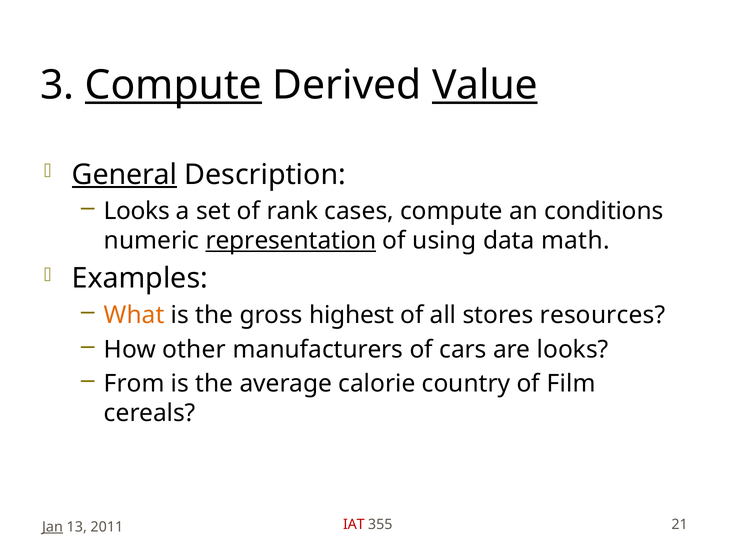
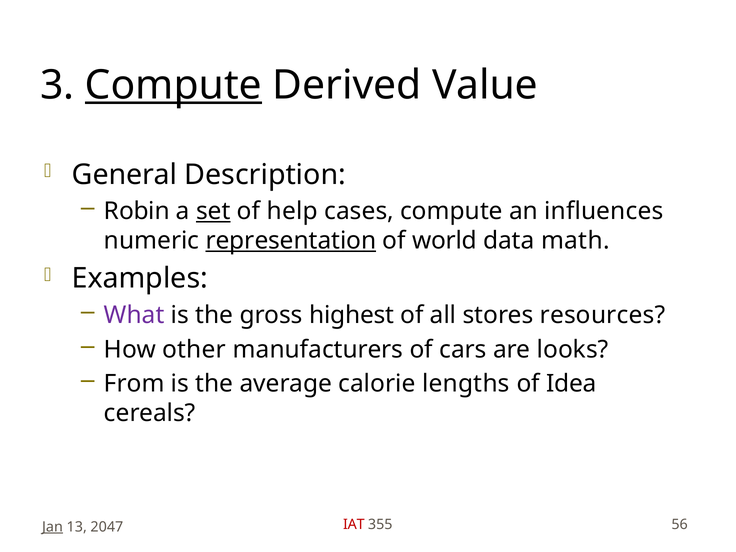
Value underline: present -> none
General underline: present -> none
Looks at (137, 211): Looks -> Robin
set underline: none -> present
rank: rank -> help
conditions: conditions -> influences
using: using -> world
What colour: orange -> purple
country: country -> lengths
Film: Film -> Idea
21: 21 -> 56
2011: 2011 -> 2047
